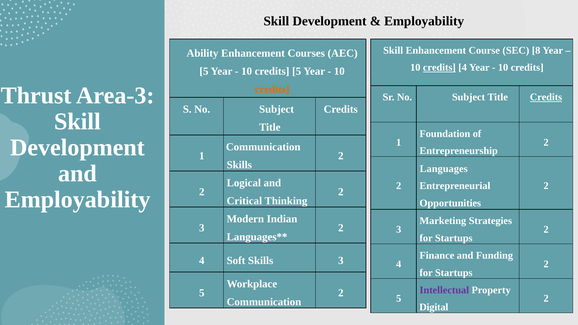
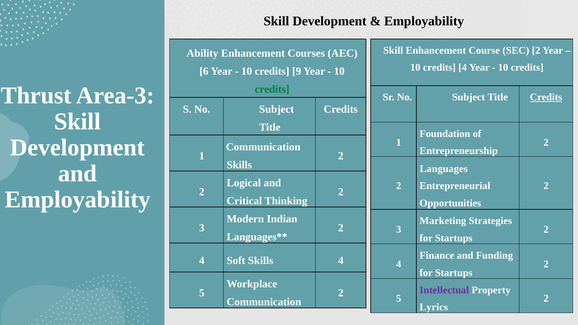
SEC 8: 8 -> 2
credits at (439, 68) underline: present -> none
5 at (204, 71): 5 -> 6
credits 5: 5 -> 9
credits at (272, 89) colour: orange -> green
Skills 3: 3 -> 4
Digital: Digital -> Lyrics
